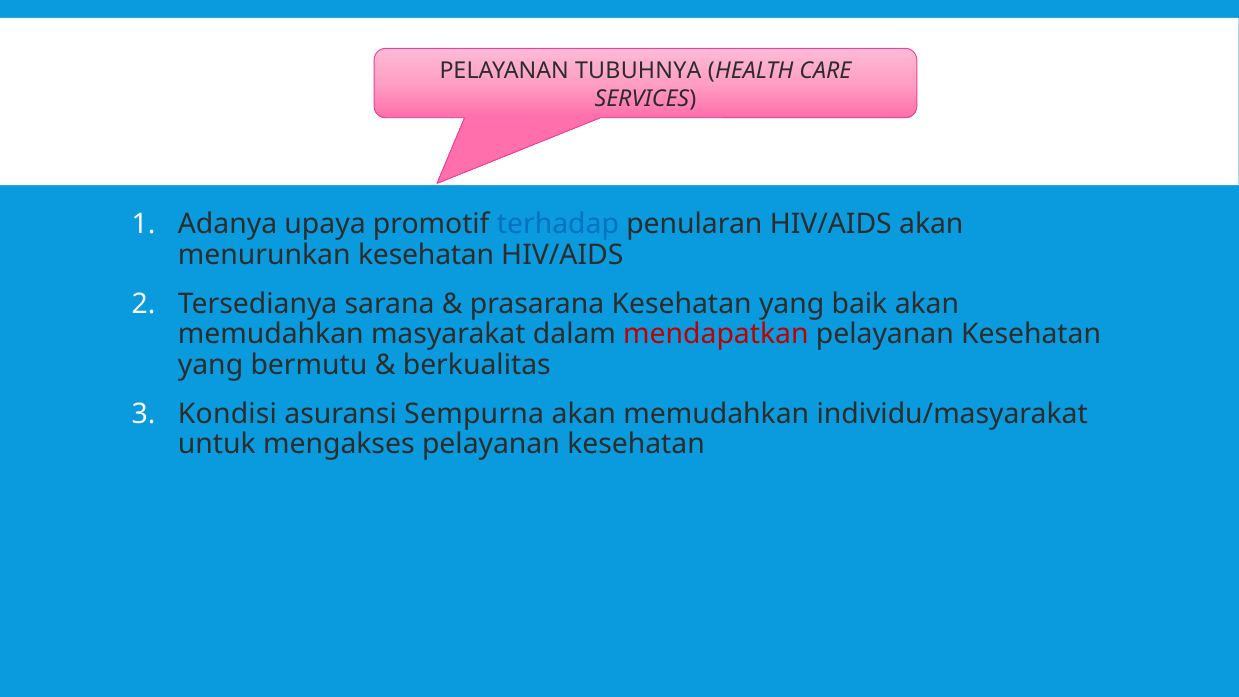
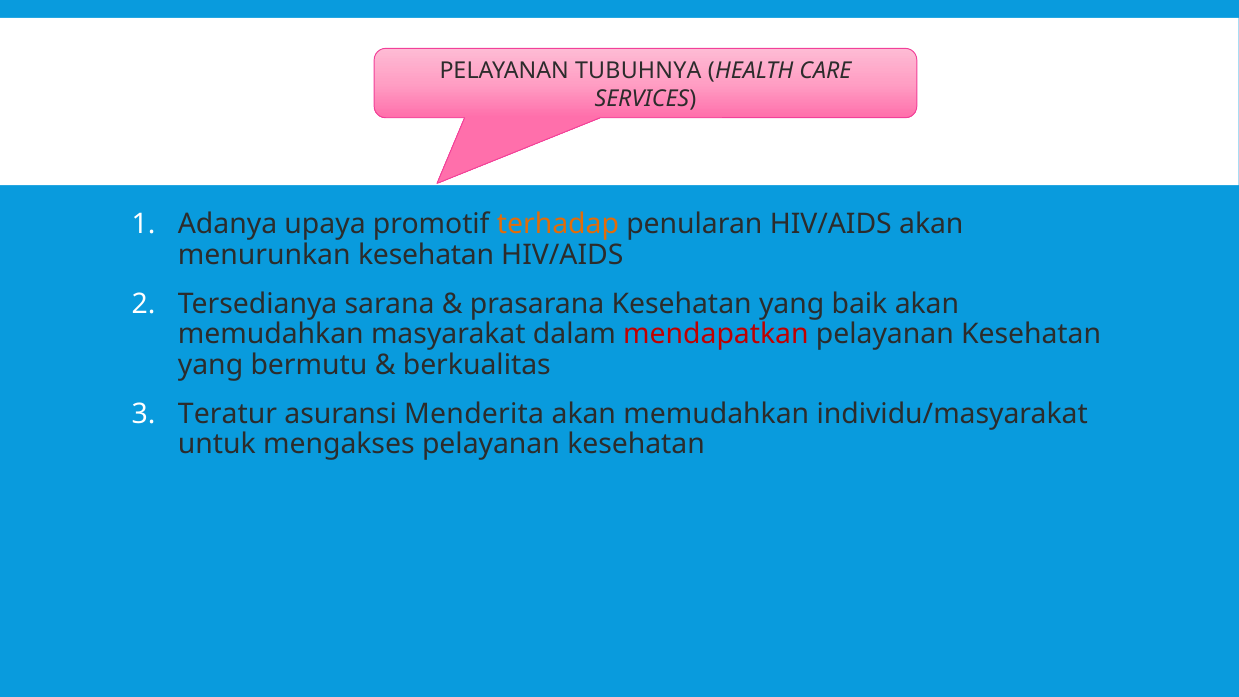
terhadap colour: blue -> orange
Kondisi: Kondisi -> Teratur
Sempurna: Sempurna -> Menderita
